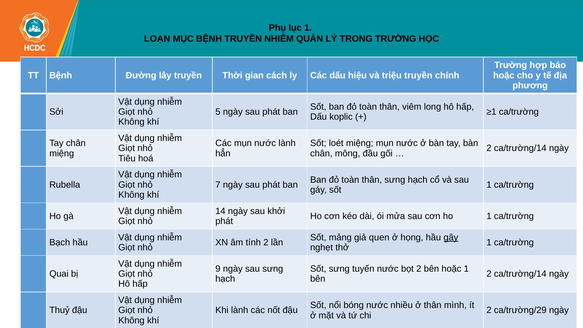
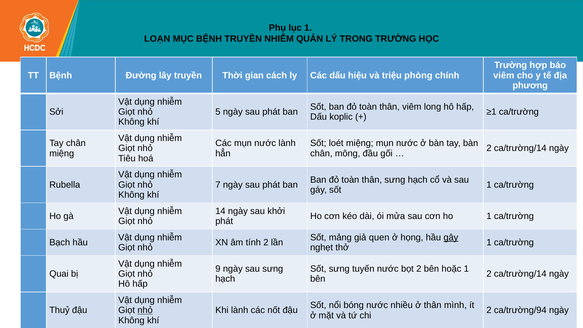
triệu truyền: truyền -> phòng
hoặc at (504, 75): hoặc -> viêm
nhỏ at (145, 310) underline: none -> present
ca/trường/29: ca/trường/29 -> ca/trường/94
